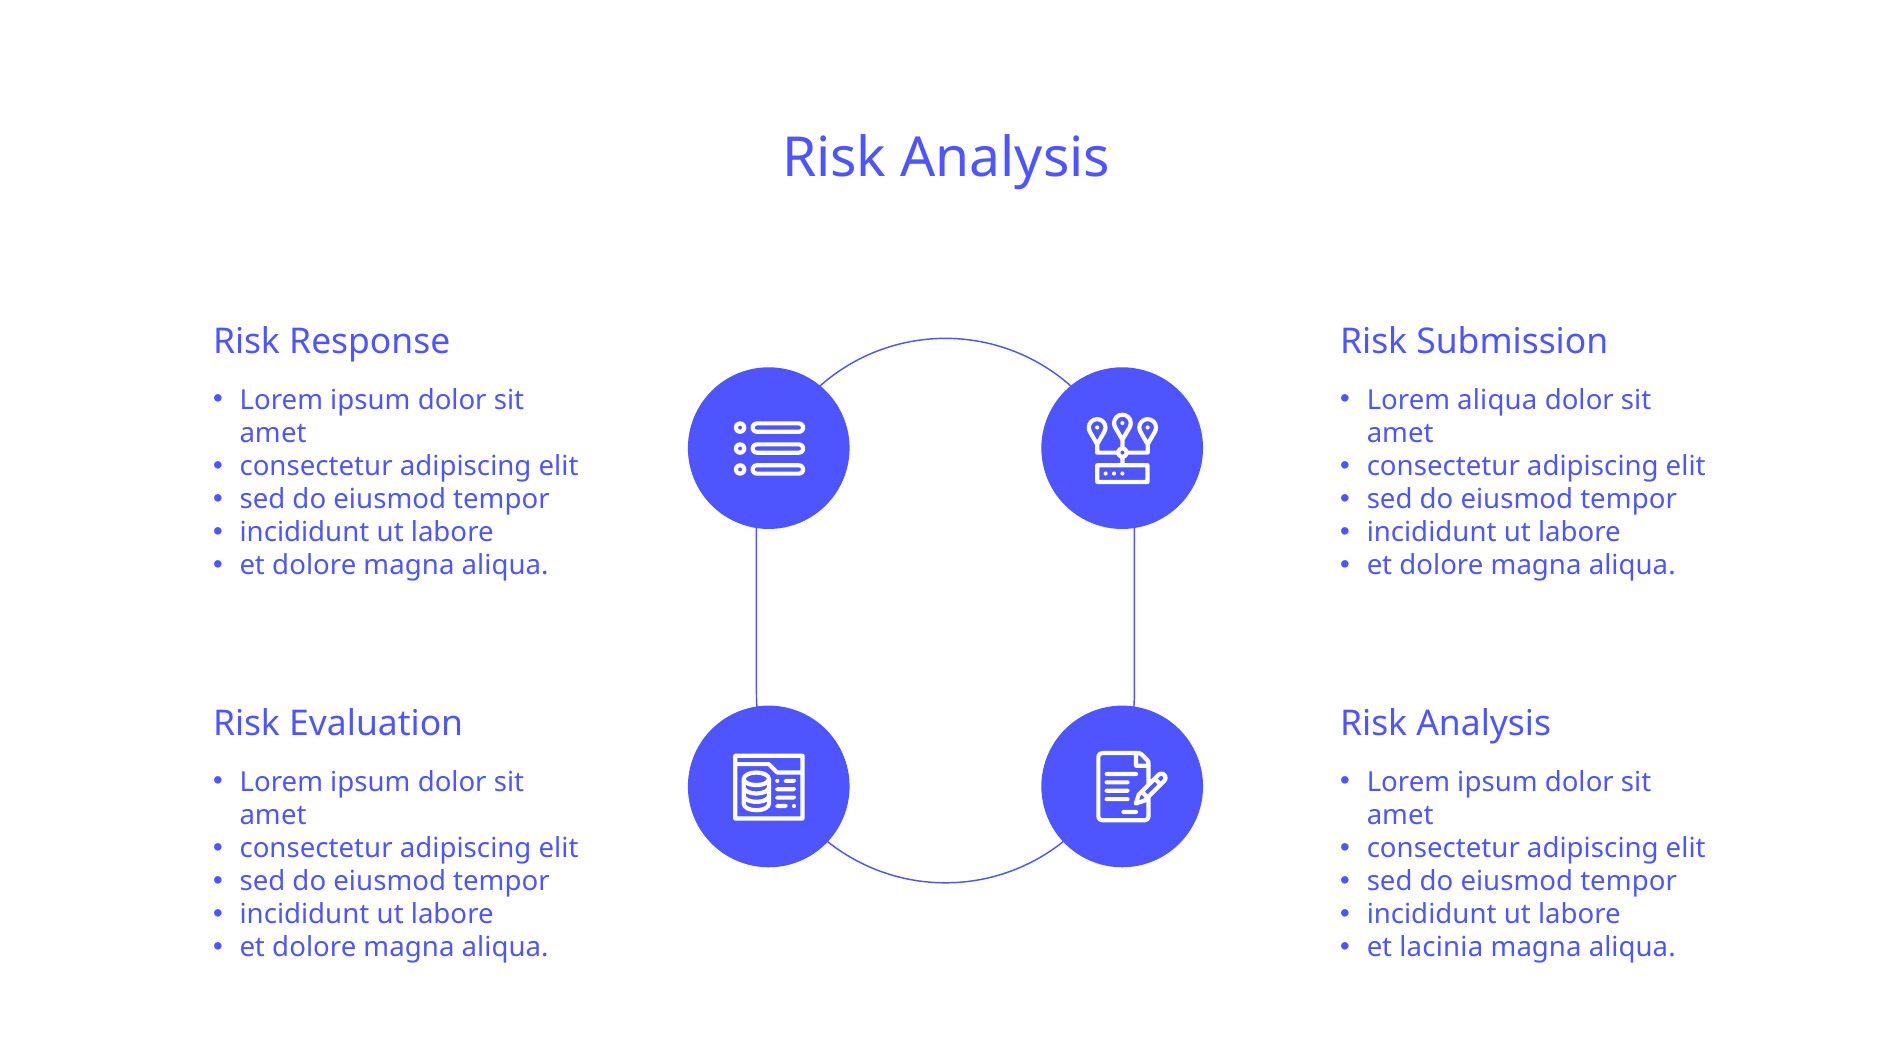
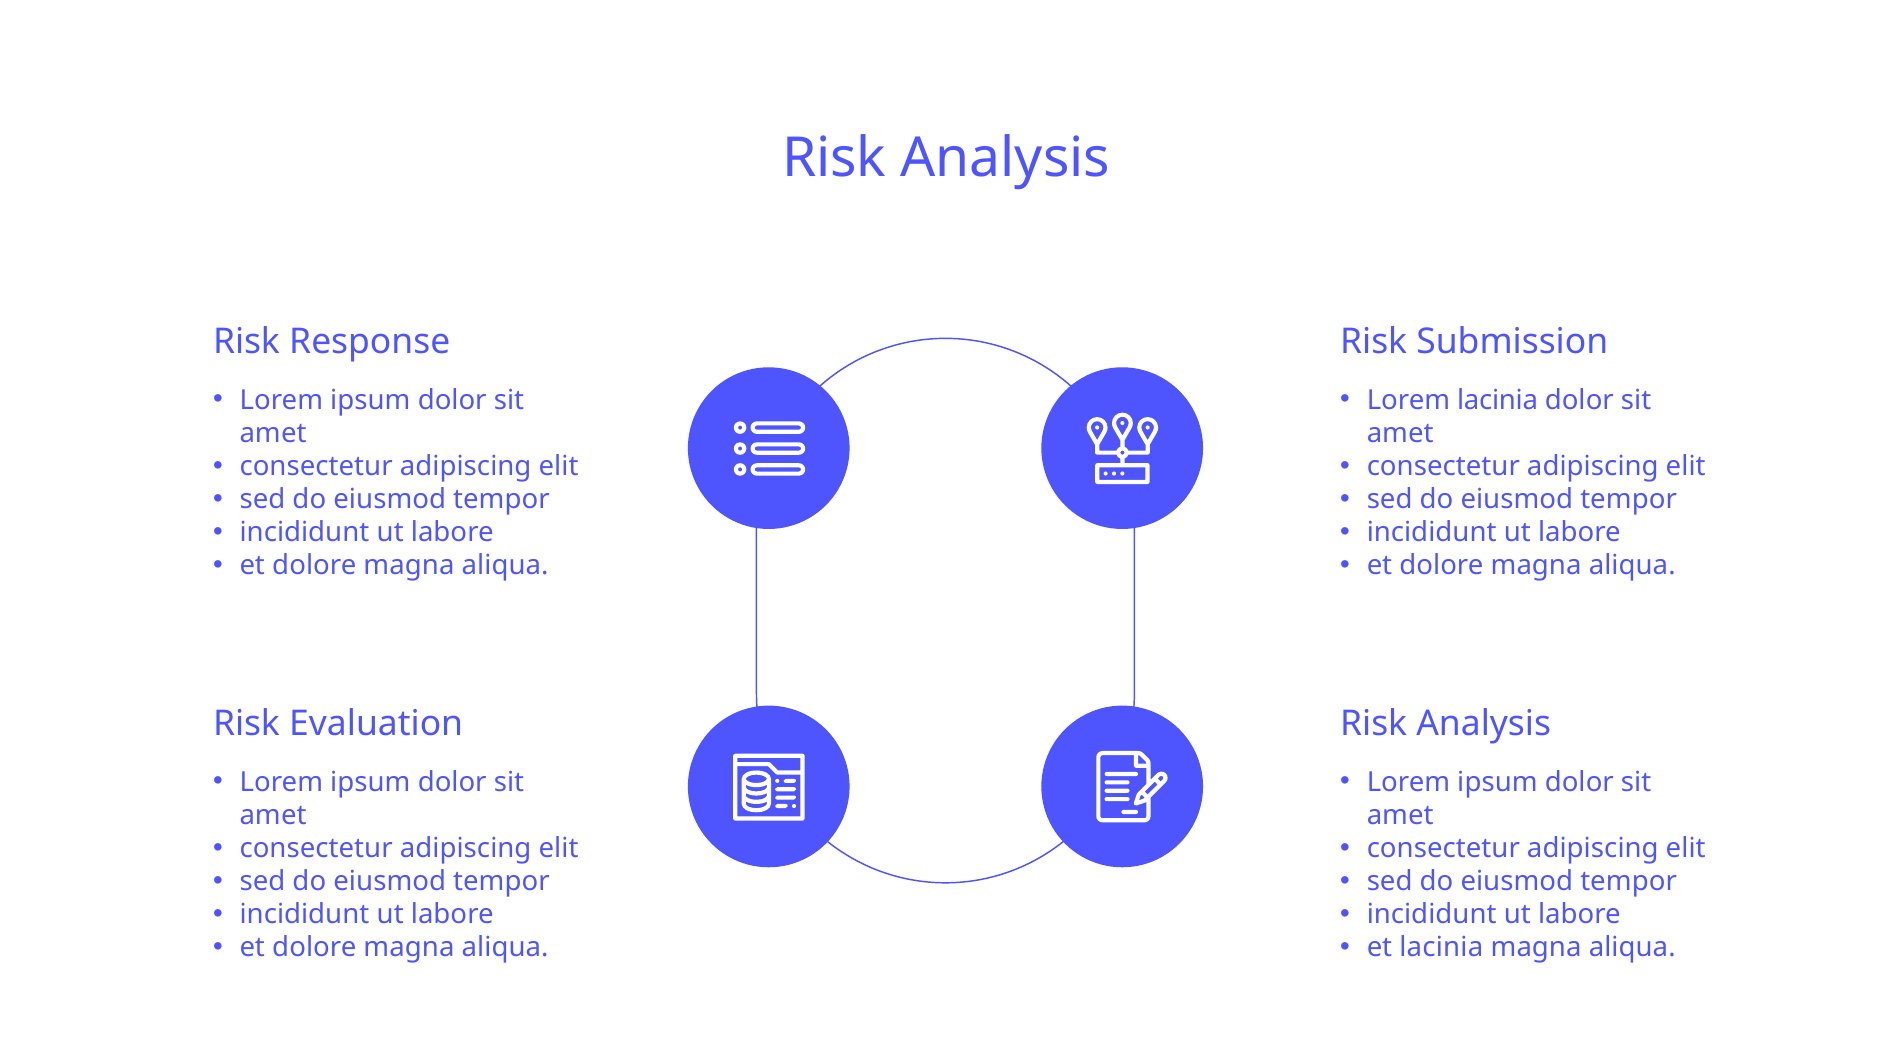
Lorem aliqua: aliqua -> lacinia
